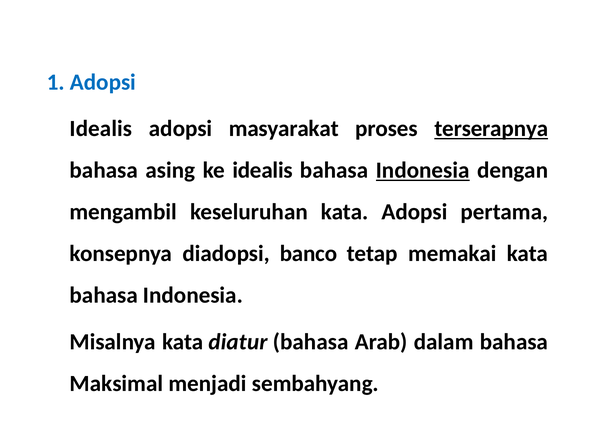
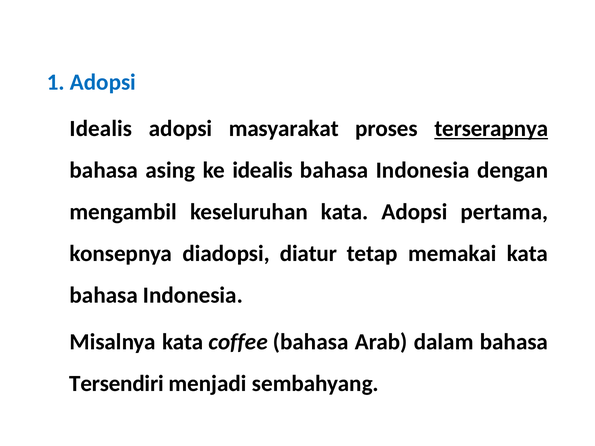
Indonesia at (423, 170) underline: present -> none
banco: banco -> diatur
diatur: diatur -> coffee
Maksimal: Maksimal -> Tersendiri
